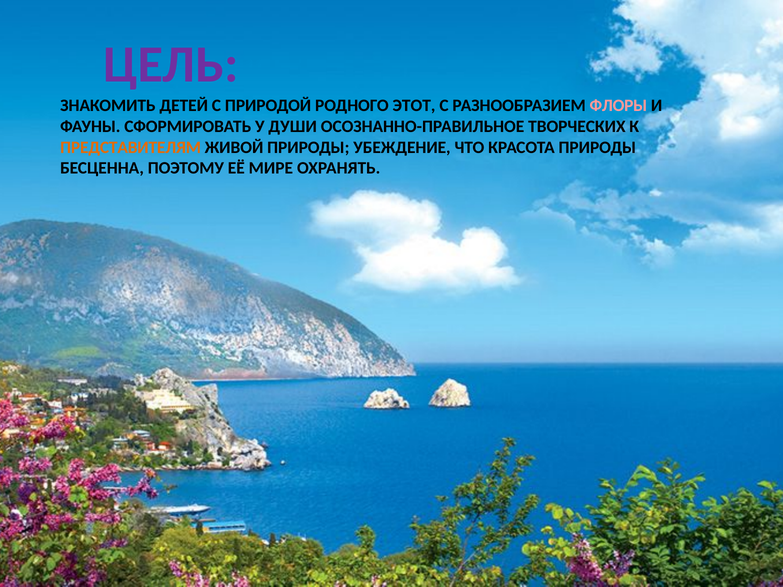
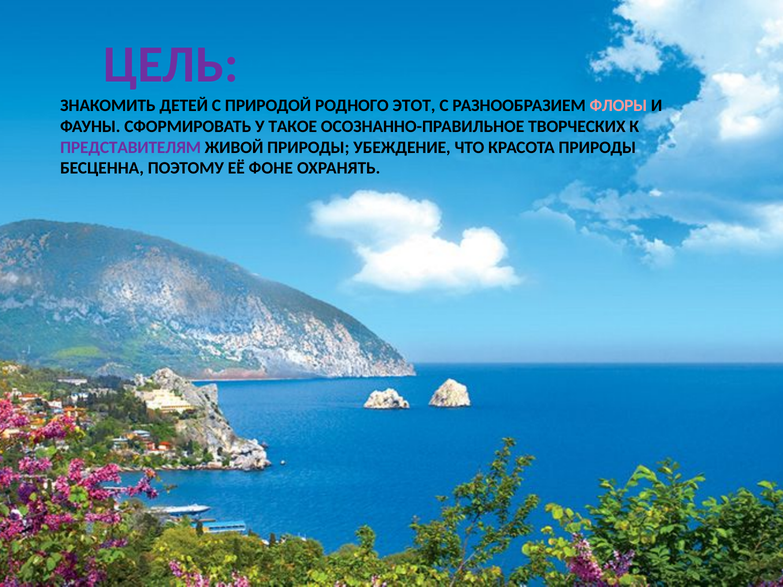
ДУШИ: ДУШИ -> ТАКОЕ
ПРЕДСТАВИТЕЛЯМ colour: orange -> purple
МИРЕ: МИРЕ -> ФОНЕ
